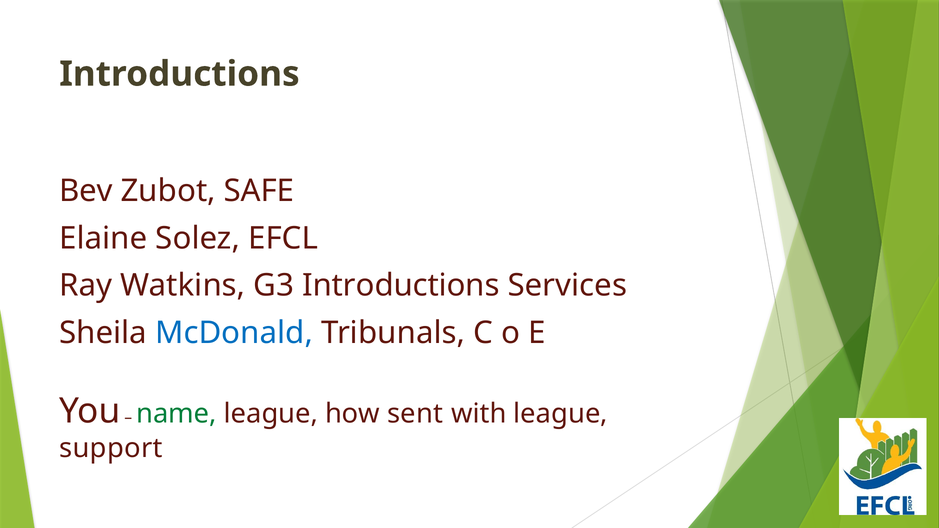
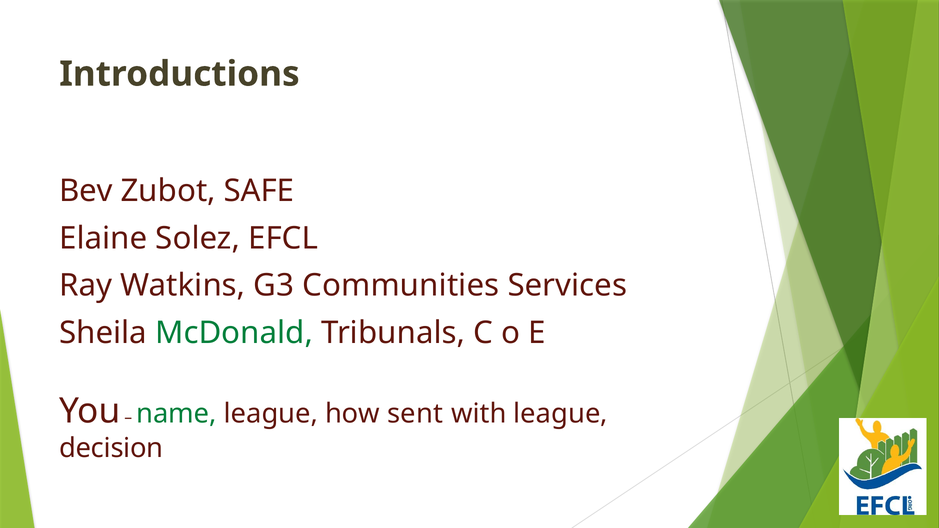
G3 Introductions: Introductions -> Communities
McDonald colour: blue -> green
support: support -> decision
